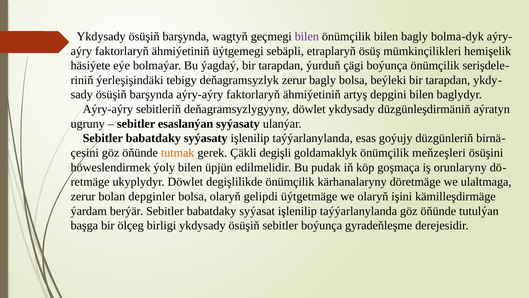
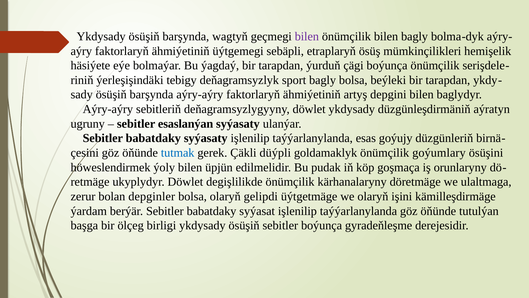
deňagramsyzlyk zerur: zerur -> sport
tutmak colour: orange -> blue
degişli: degişli -> düýpli
meňzeşleri: meňzeşleri -> goýumlary
